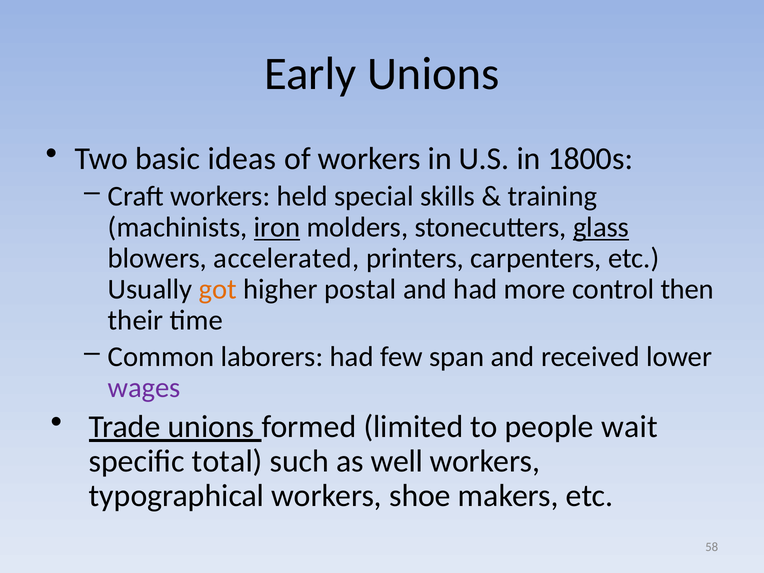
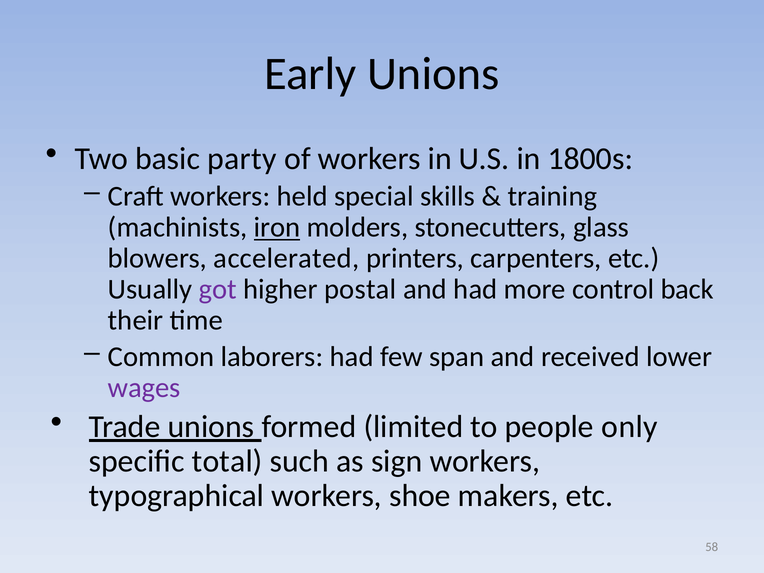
ideas: ideas -> party
glass underline: present -> none
got colour: orange -> purple
then: then -> back
wait: wait -> only
well: well -> sign
